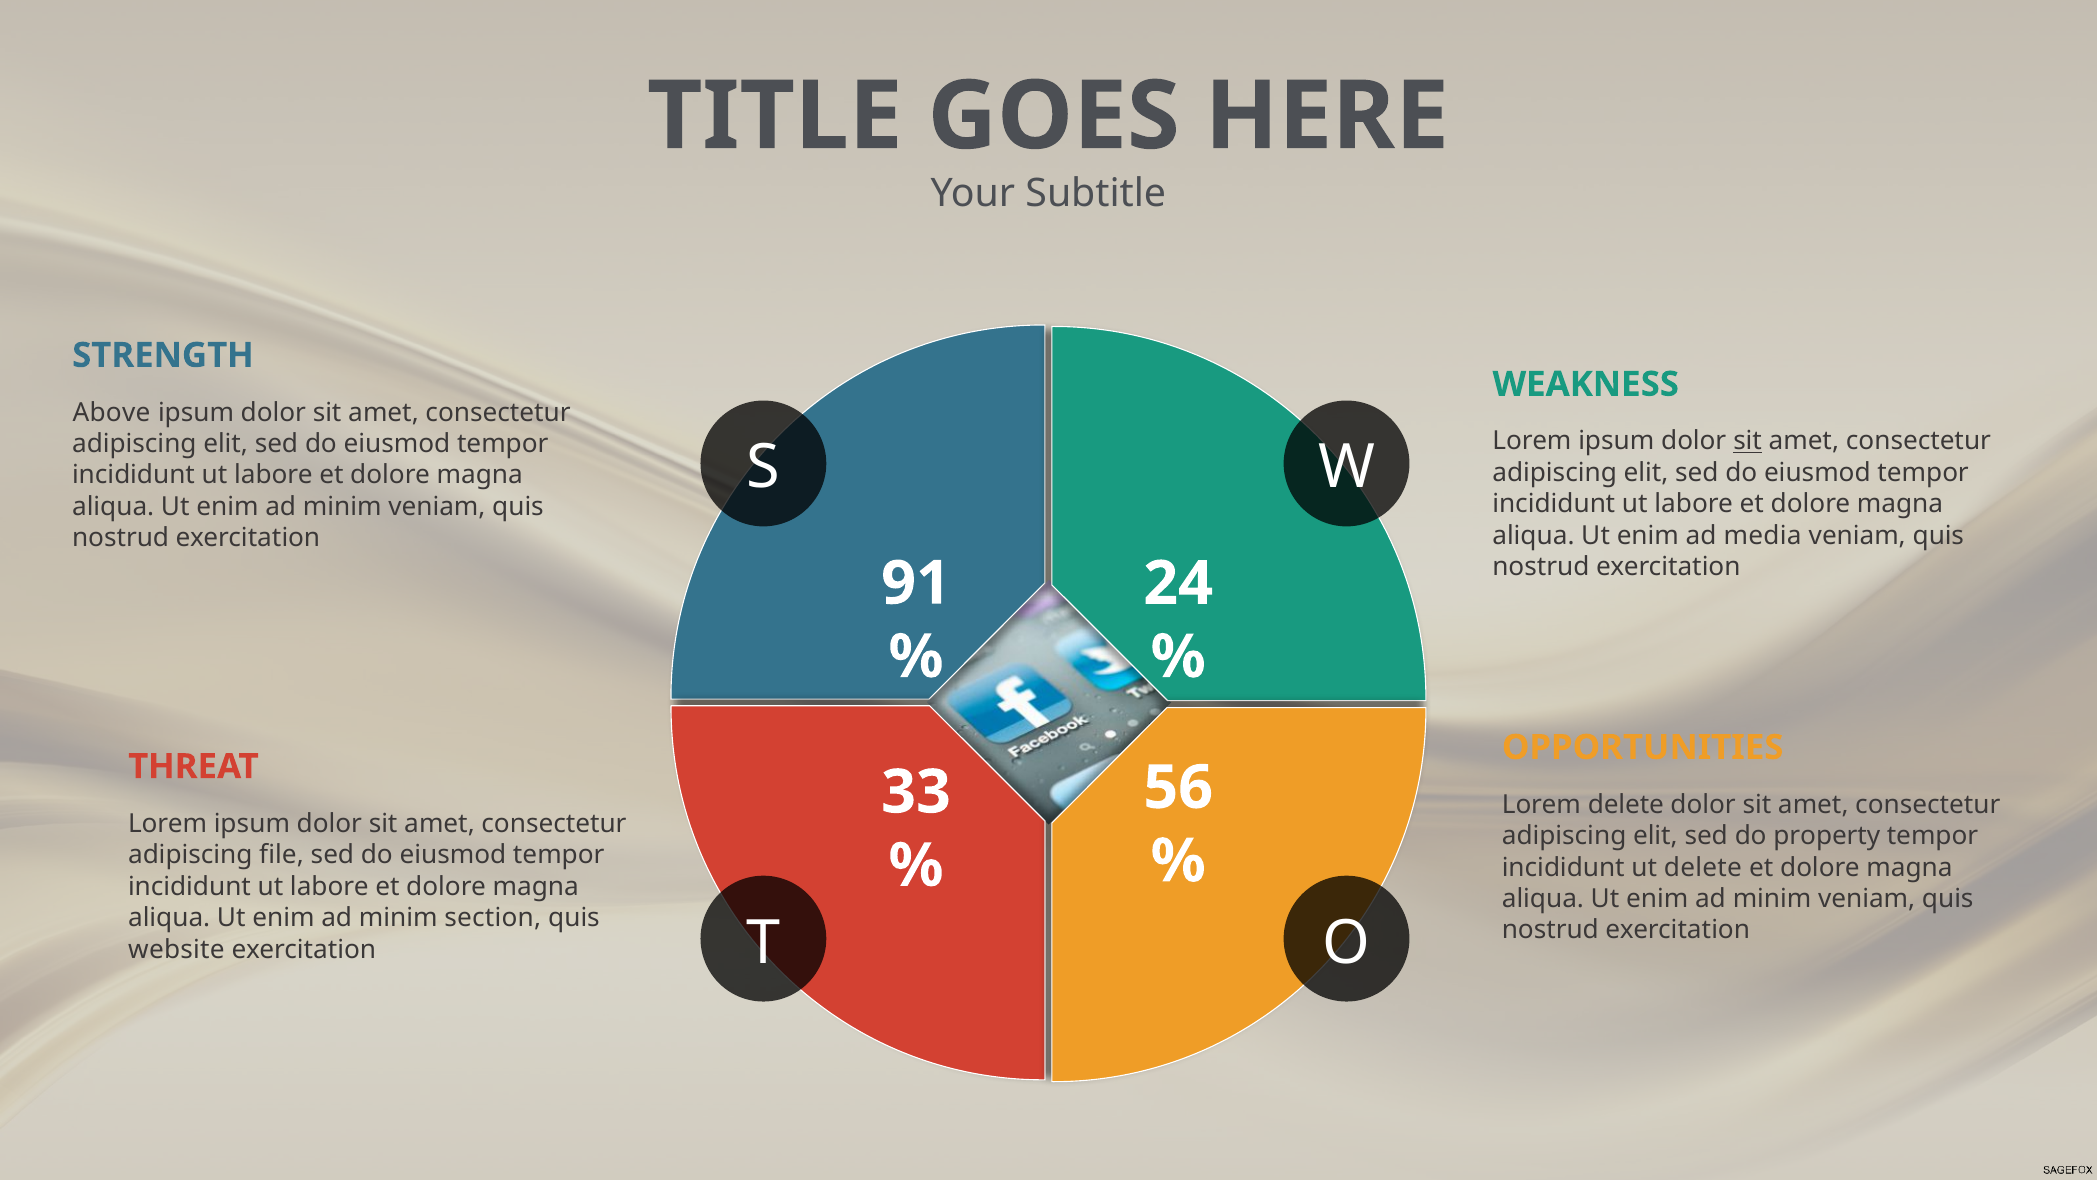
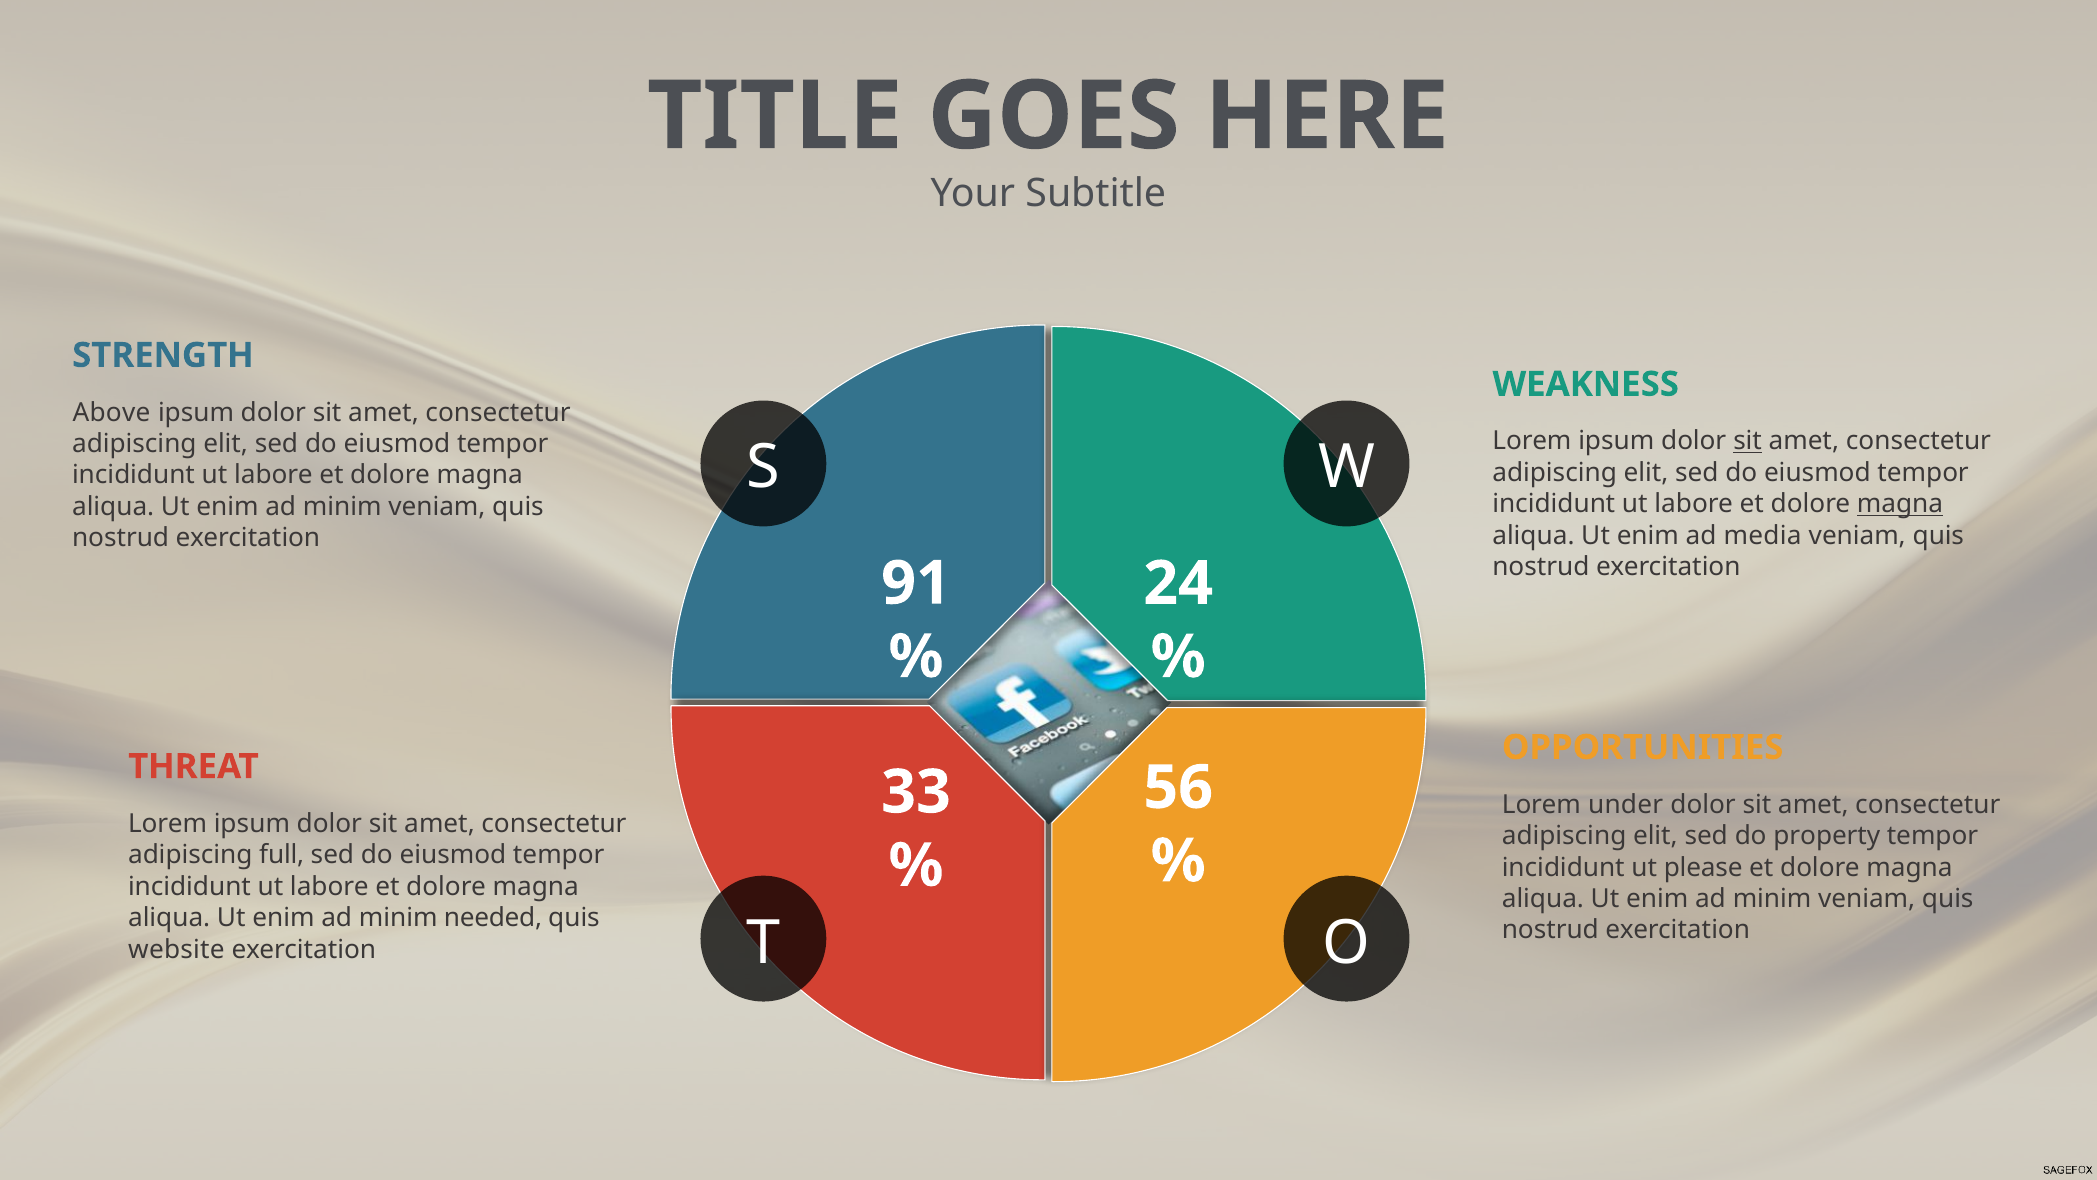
magna at (1900, 504) underline: none -> present
Lorem delete: delete -> under
file: file -> full
ut delete: delete -> please
section: section -> needed
